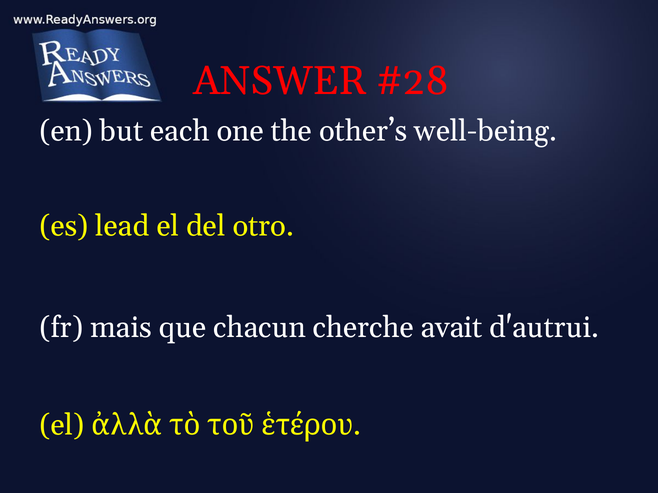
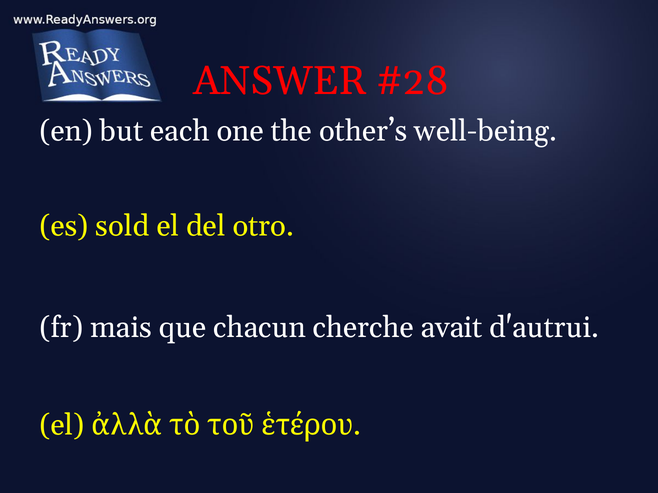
lead: lead -> sold
